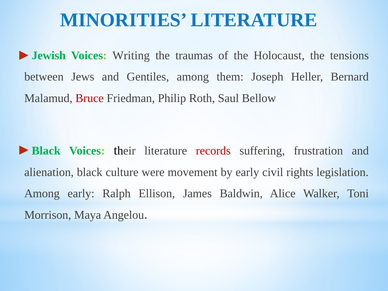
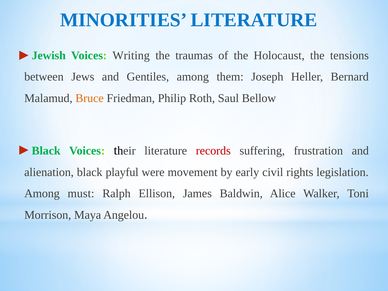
Bruce colour: red -> orange
culture: culture -> playful
Among early: early -> must
